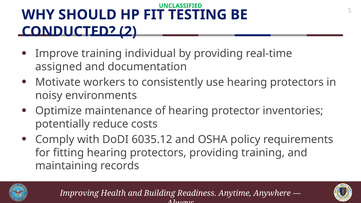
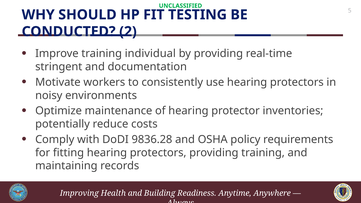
assigned: assigned -> stringent
6035.12: 6035.12 -> 9836.28
